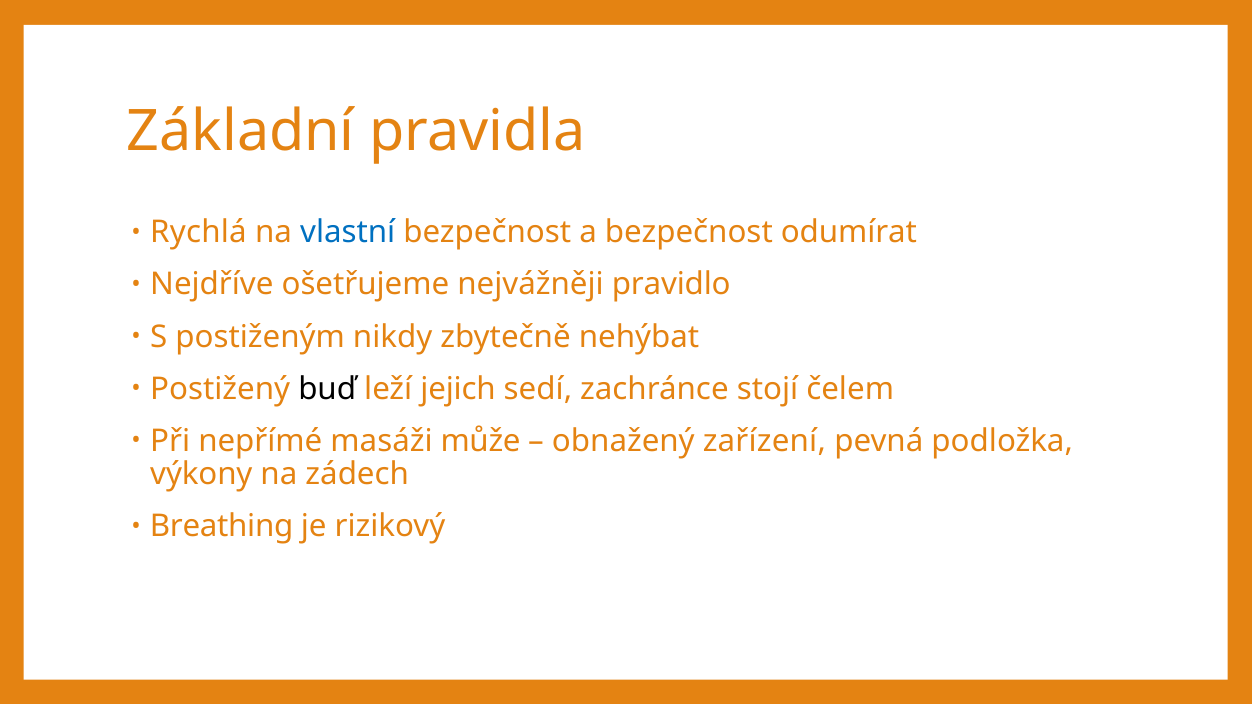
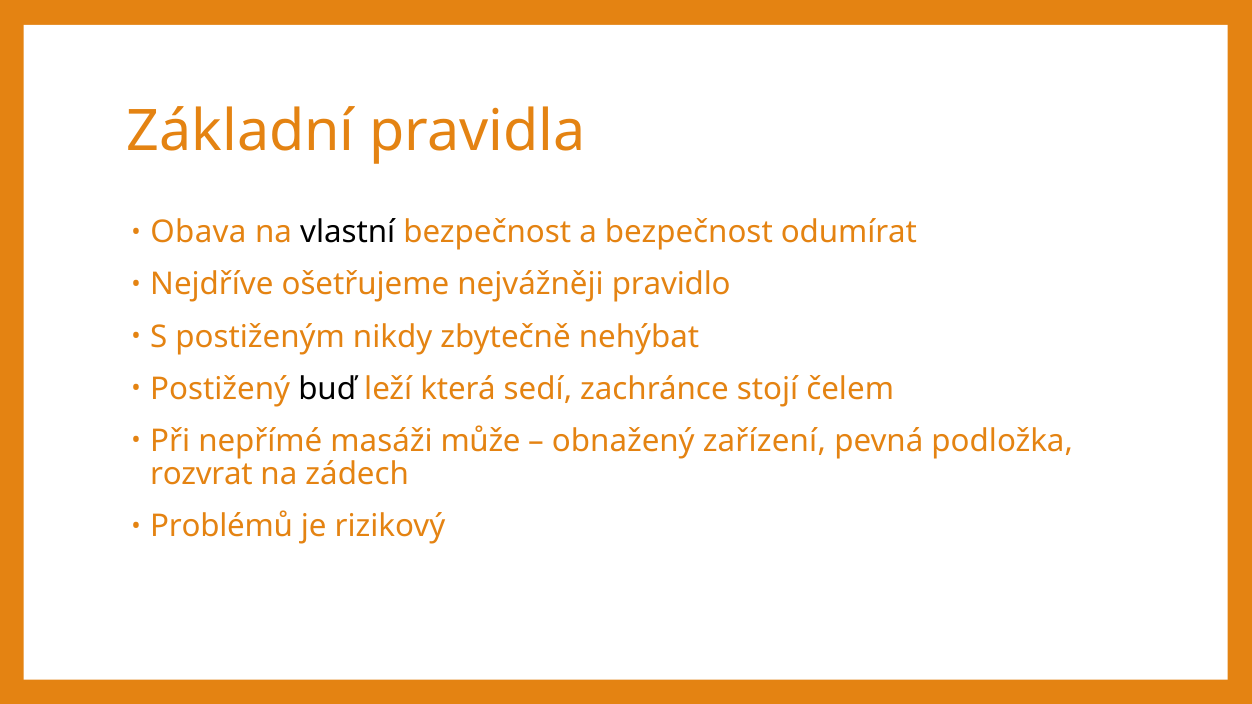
Rychlá: Rychlá -> Obava
vlastní colour: blue -> black
jejich: jejich -> která
výkony: výkony -> rozvrat
Breathing: Breathing -> Problémů
